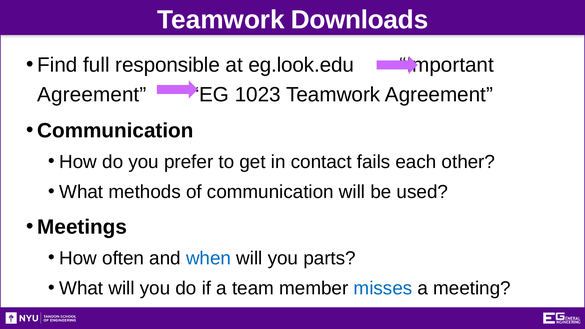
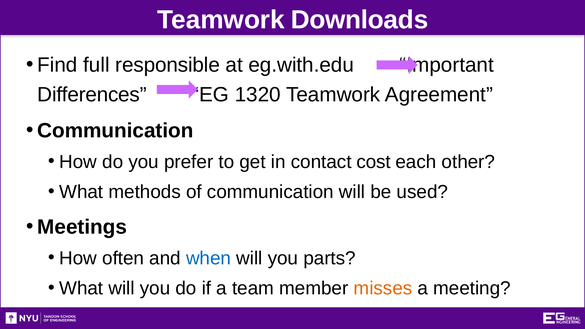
eg.look.edu: eg.look.edu -> eg.with.edu
Agreement at (92, 95): Agreement -> Differences
1023: 1023 -> 1320
fails: fails -> cost
misses colour: blue -> orange
